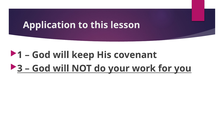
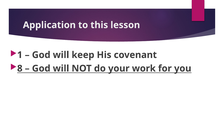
3: 3 -> 8
